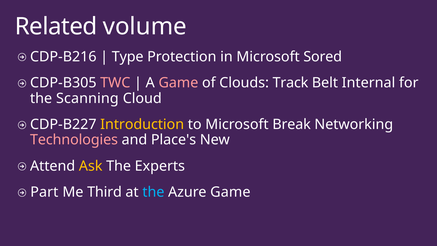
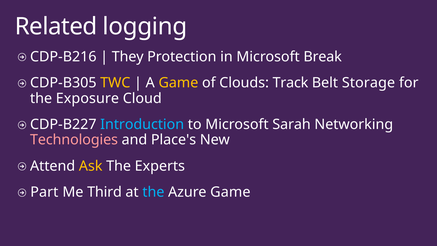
volume: volume -> logging
Type: Type -> They
Sored: Sored -> Break
TWC colour: pink -> yellow
Game at (178, 83) colour: pink -> yellow
Internal: Internal -> Storage
Scanning: Scanning -> Exposure
Introduction colour: yellow -> light blue
Break: Break -> Sarah
